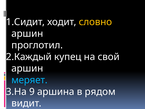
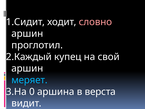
словно colour: yellow -> pink
9: 9 -> 0
рядом: рядом -> верста
